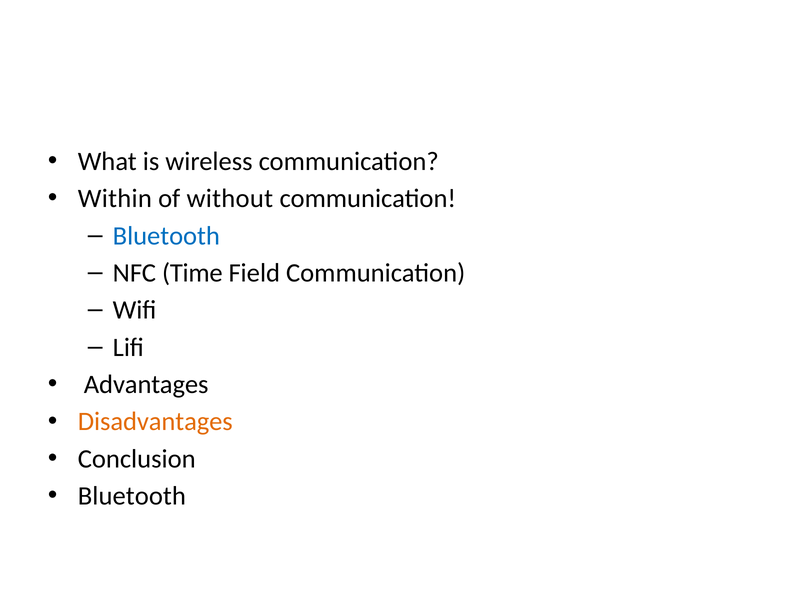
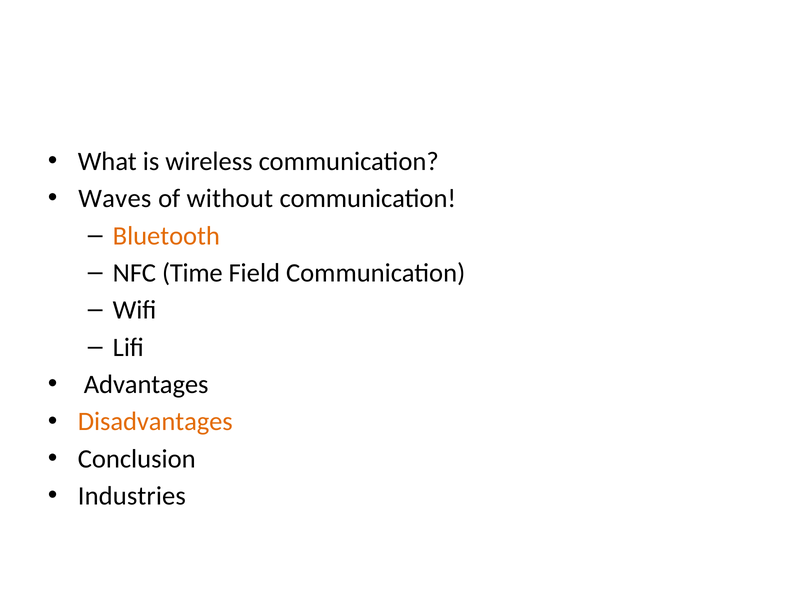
Within: Within -> Waves
Bluetooth at (166, 236) colour: blue -> orange
Bluetooth at (132, 497): Bluetooth -> Industries
